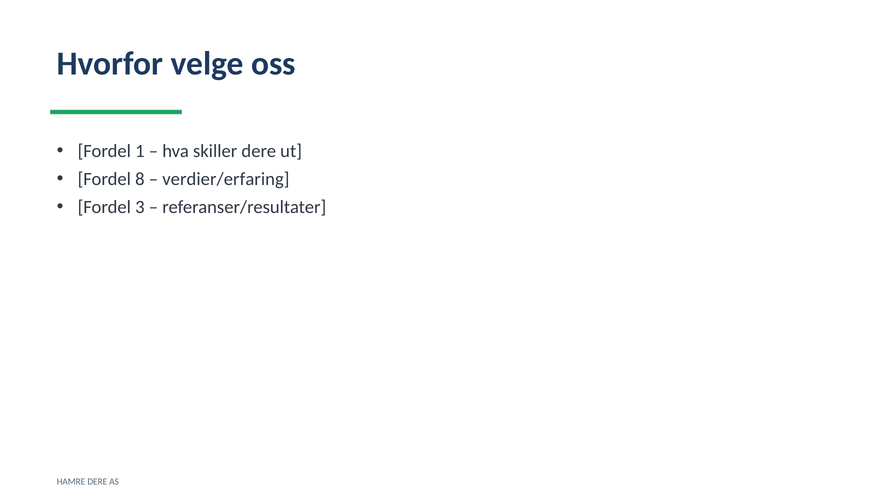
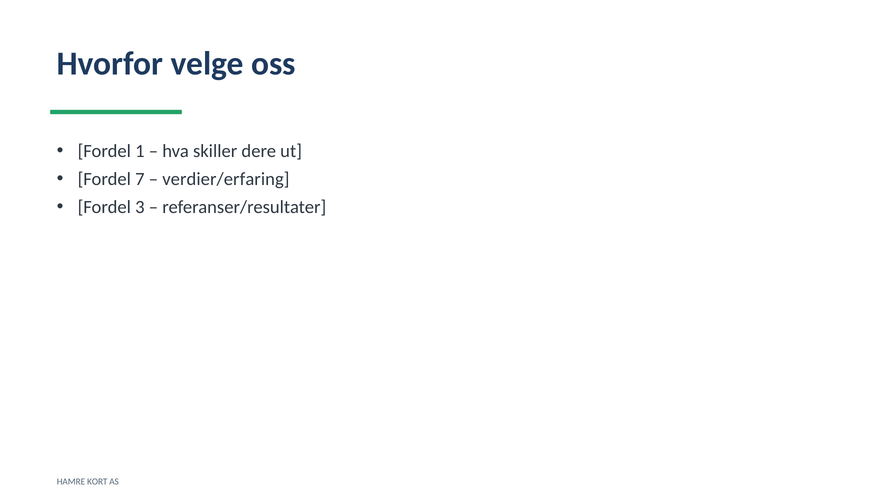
8: 8 -> 7
HAMRE DERE: DERE -> KORT
